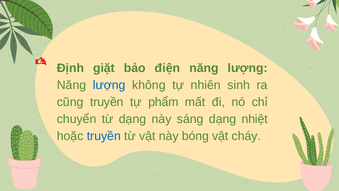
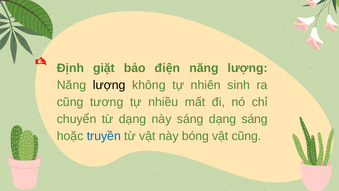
lượng at (109, 85) colour: blue -> black
cũng truyền: truyền -> tương
phẩm: phẩm -> nhiều
dạng nhiệt: nhiệt -> sáng
vật cháy: cháy -> cũng
